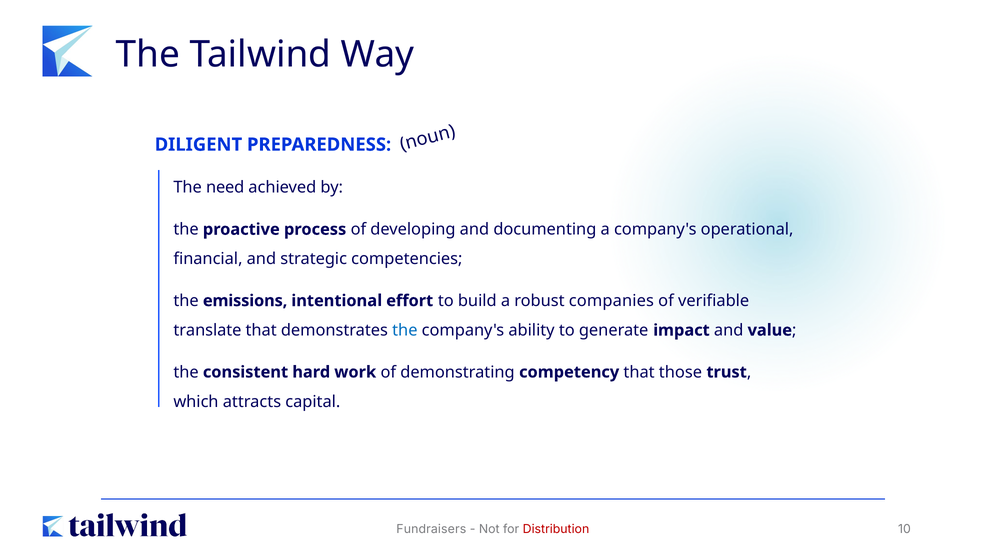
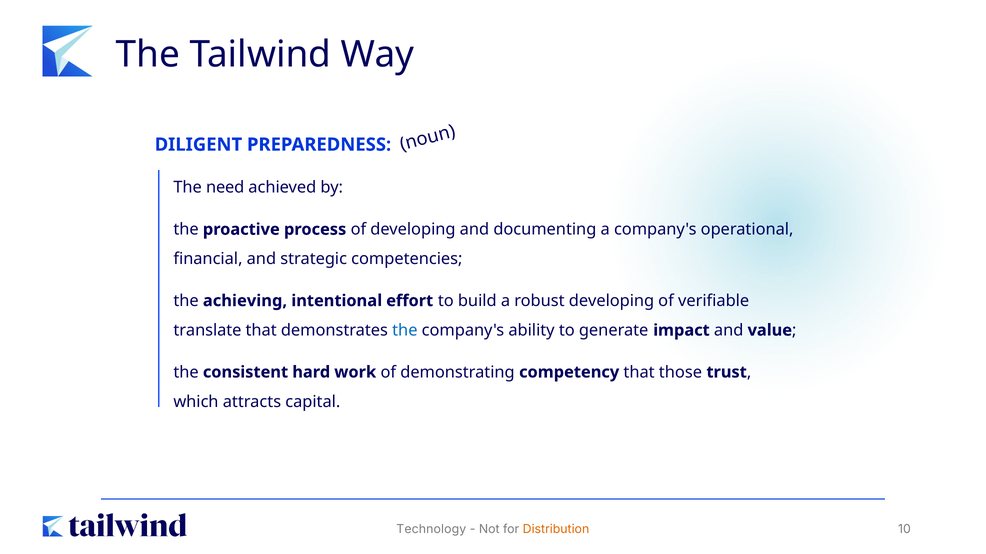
emissions: emissions -> achieving
robust companies: companies -> developing
Fundraisers: Fundraisers -> Technology
Distribution colour: red -> orange
